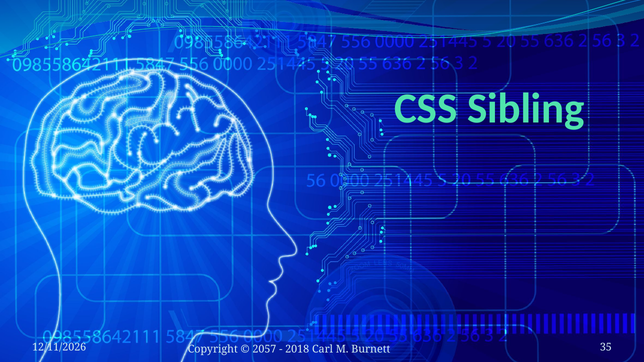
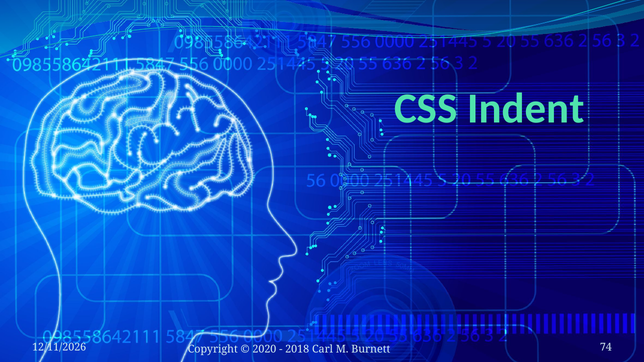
Sibling: Sibling -> Indent
2057: 2057 -> 2020
35: 35 -> 74
